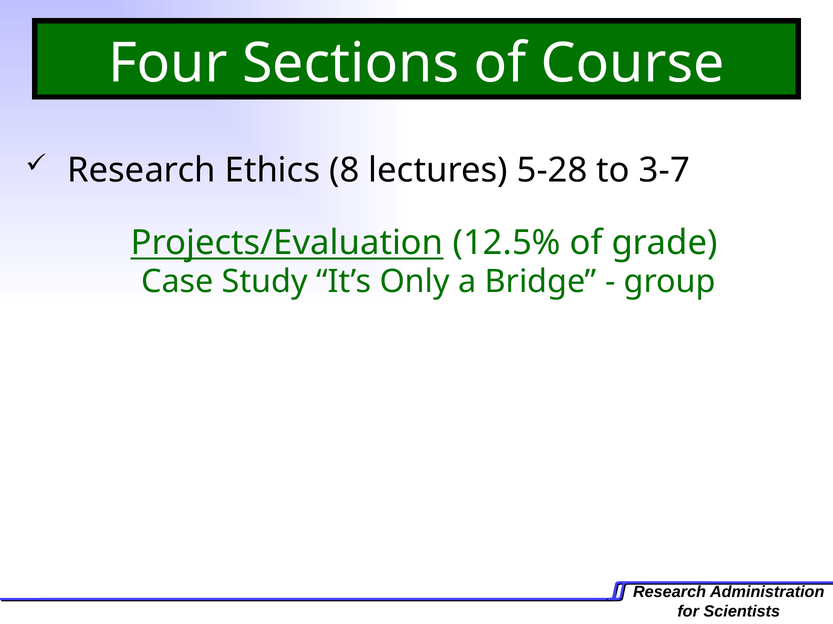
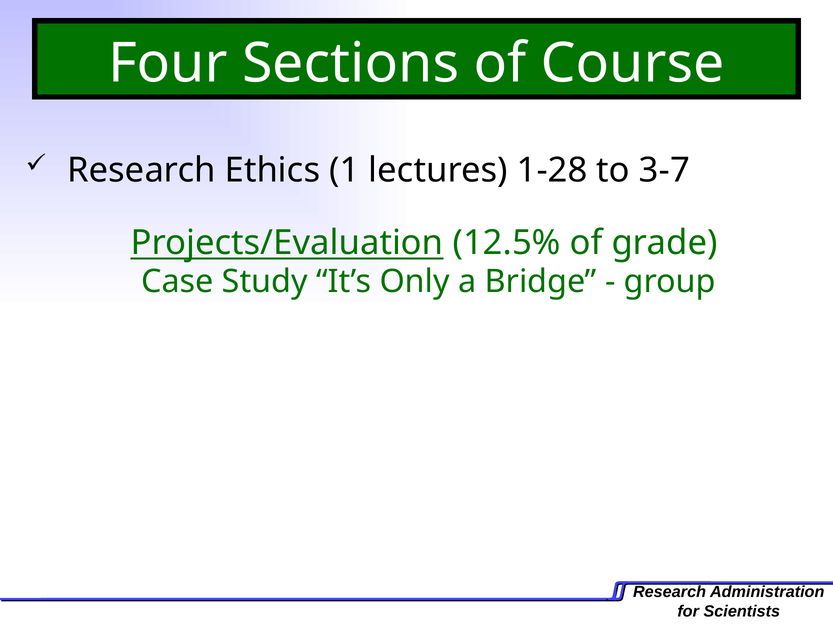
8: 8 -> 1
5-28: 5-28 -> 1-28
